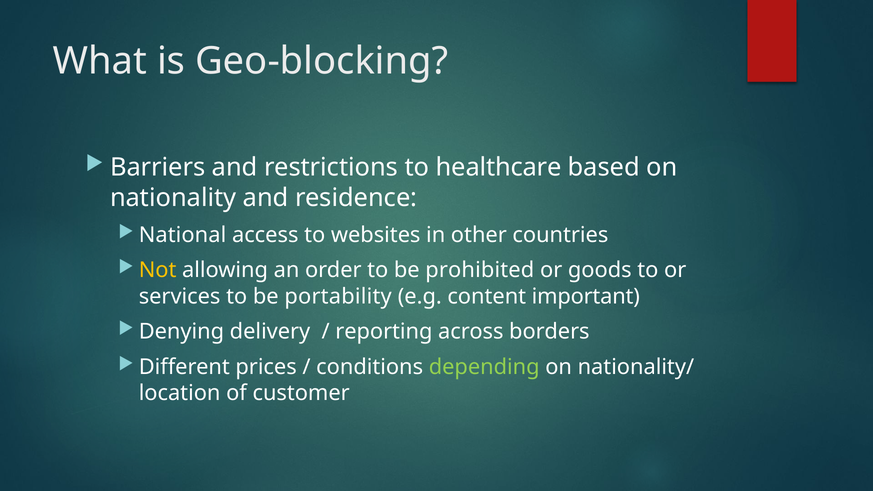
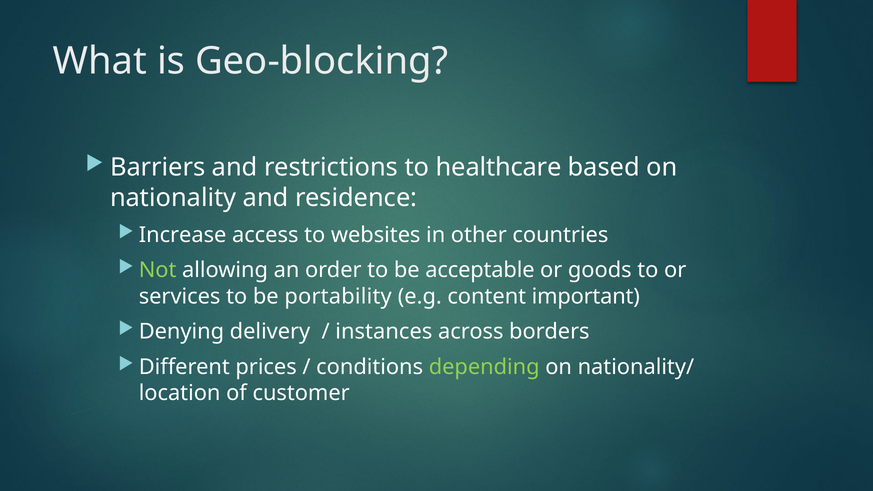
National: National -> Increase
Not colour: yellow -> light green
prohibited: prohibited -> acceptable
reporting: reporting -> instances
